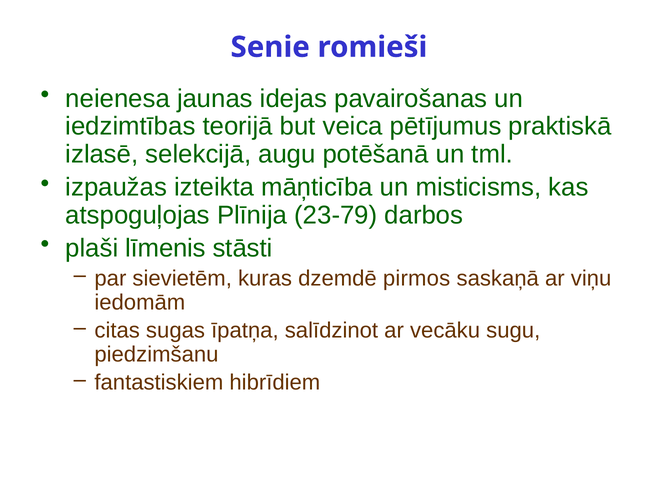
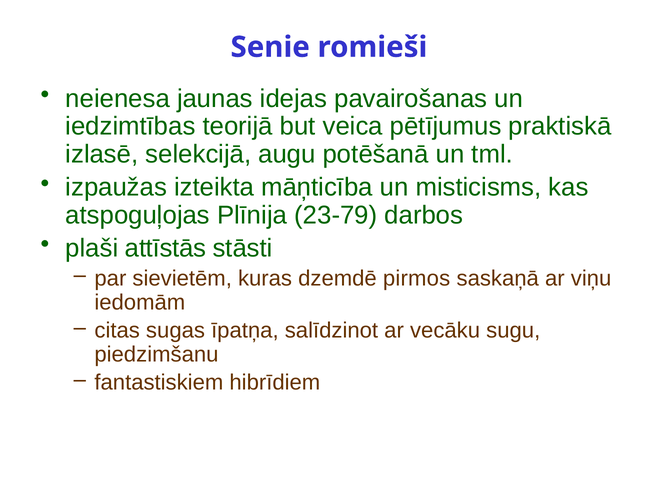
līmenis: līmenis -> attīstās
